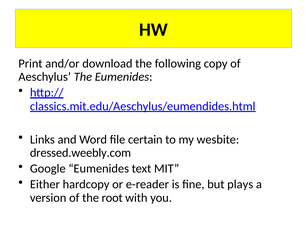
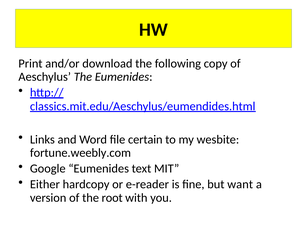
dressed.weebly.com: dressed.weebly.com -> fortune.weebly.com
plays: plays -> want
